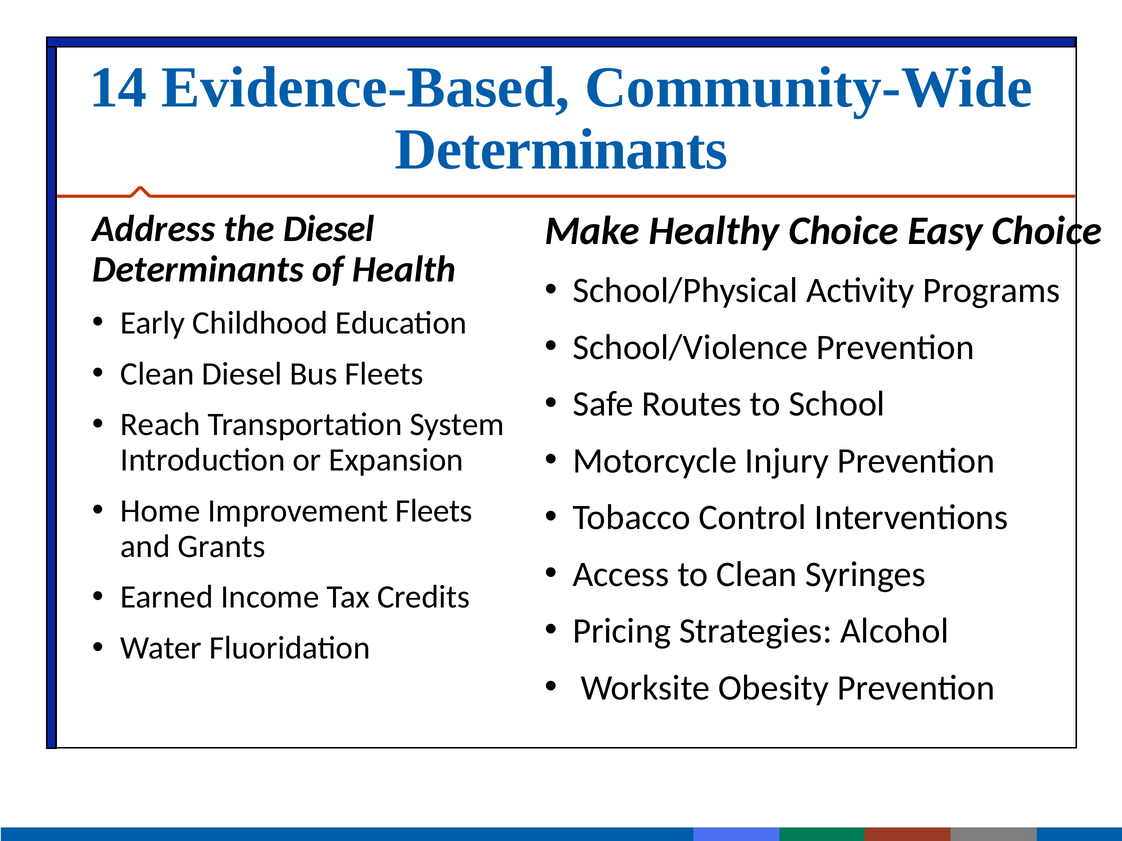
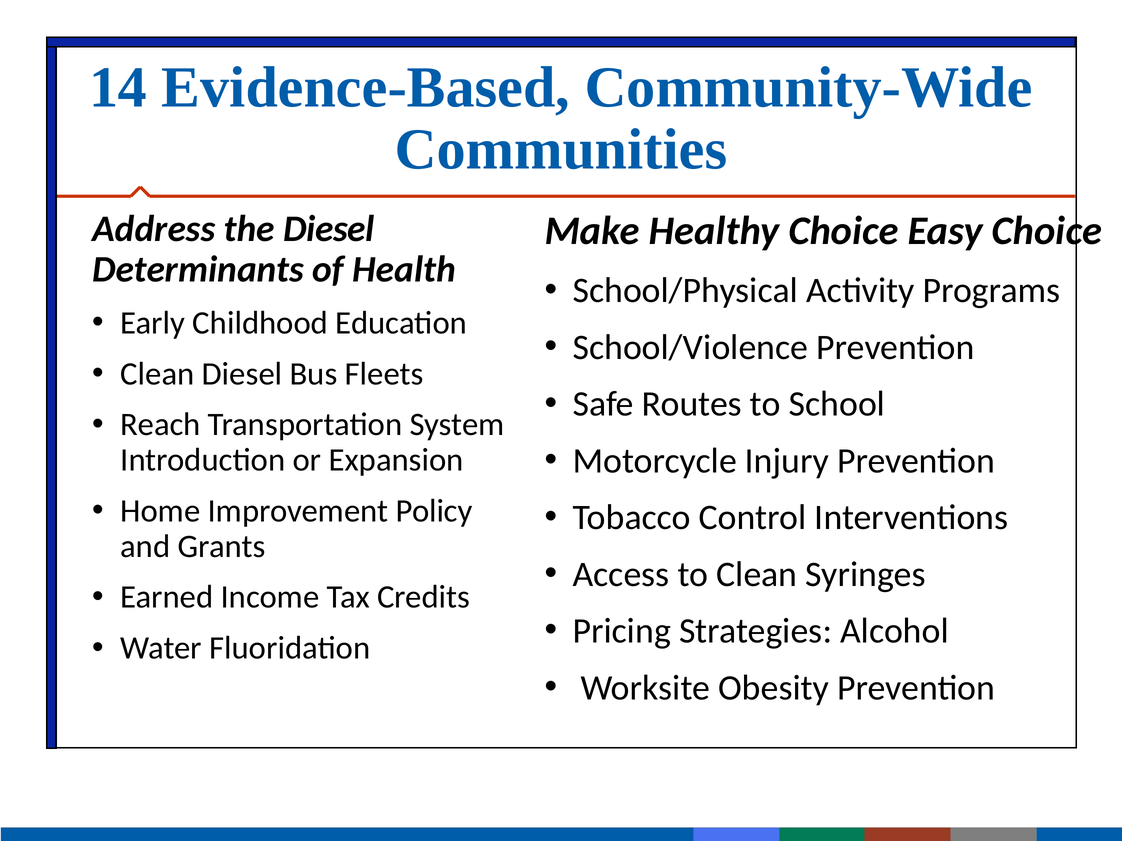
Determinants at (561, 150): Determinants -> Communities
Improvement Fleets: Fleets -> Policy
